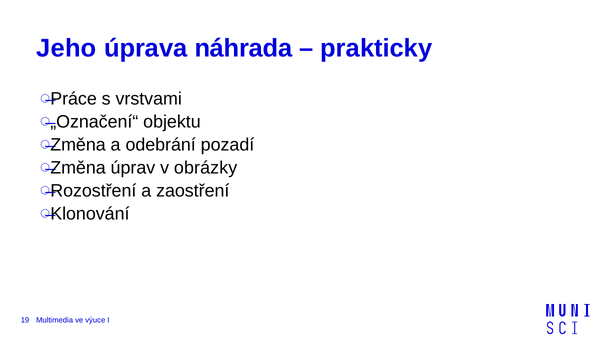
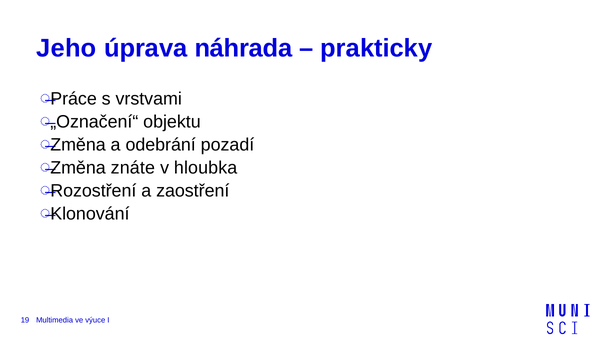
úprav: úprav -> znáte
obrázky: obrázky -> hloubka
